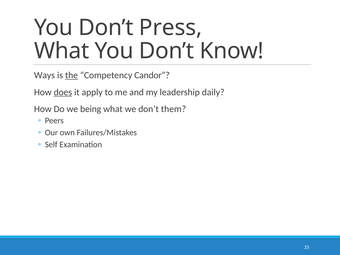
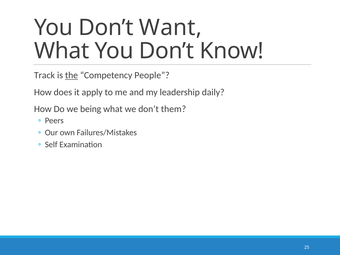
Press: Press -> Want
Ways: Ways -> Track
Candor: Candor -> People
does underline: present -> none
